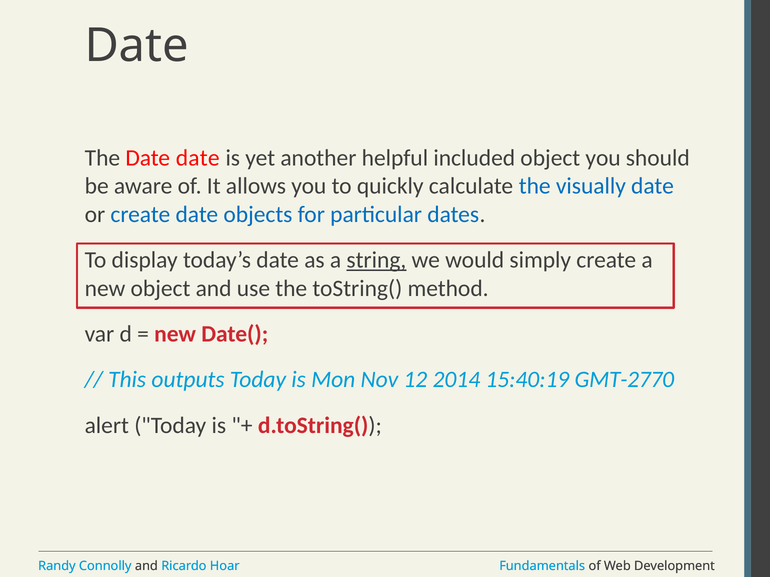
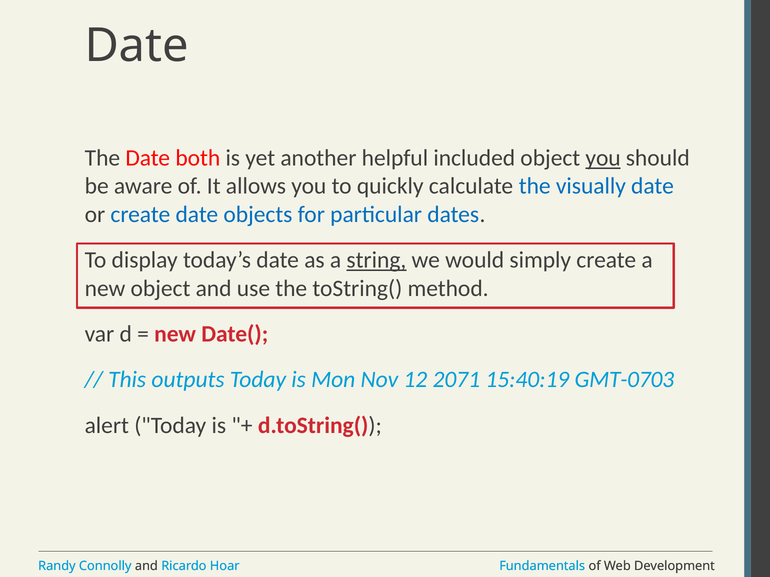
Date date: date -> both
you at (603, 158) underline: none -> present
2014: 2014 -> 2071
GMT-2770: GMT-2770 -> GMT-0703
